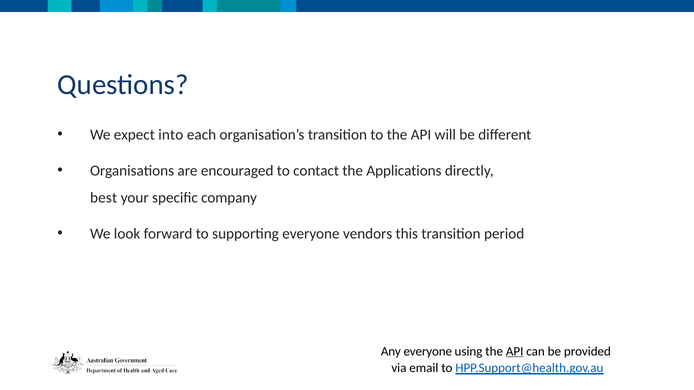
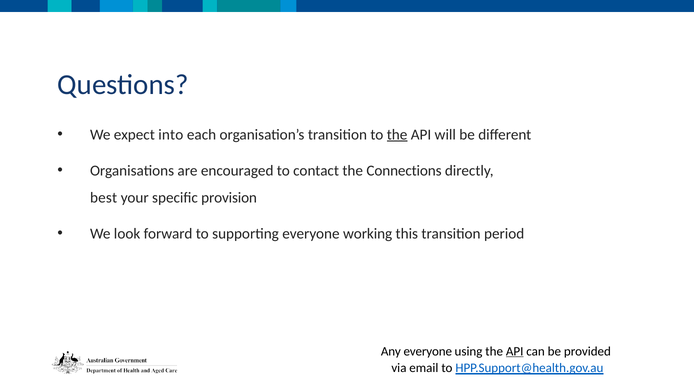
the at (397, 135) underline: none -> present
Applications: Applications -> Connections
company: company -> provision
vendors: vendors -> working
